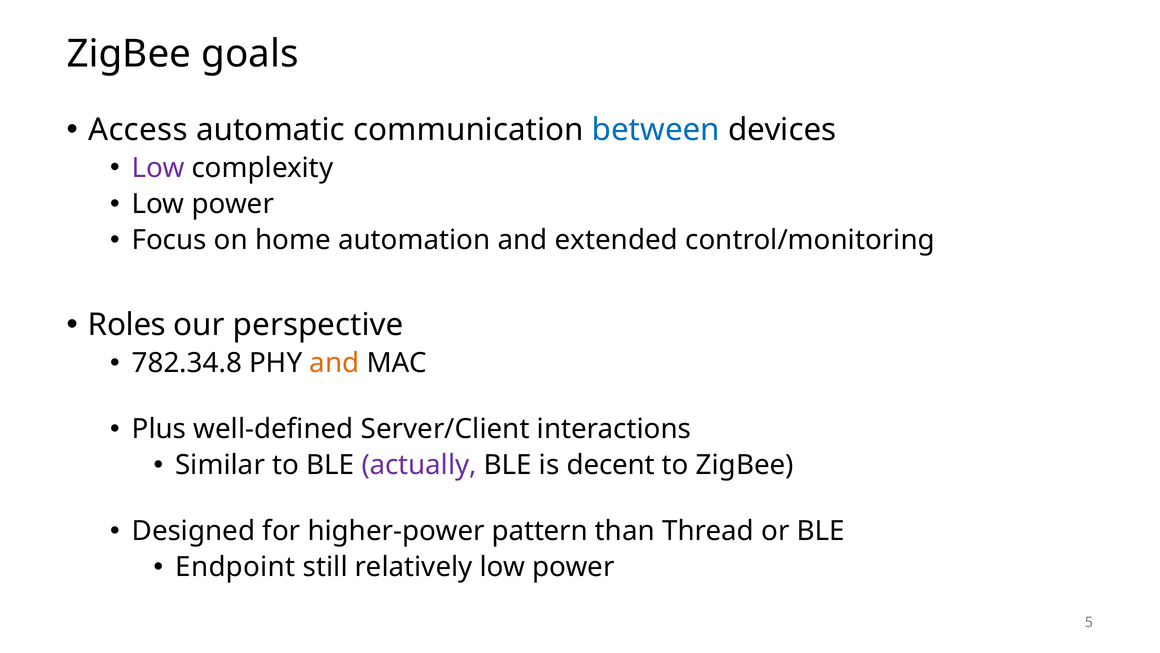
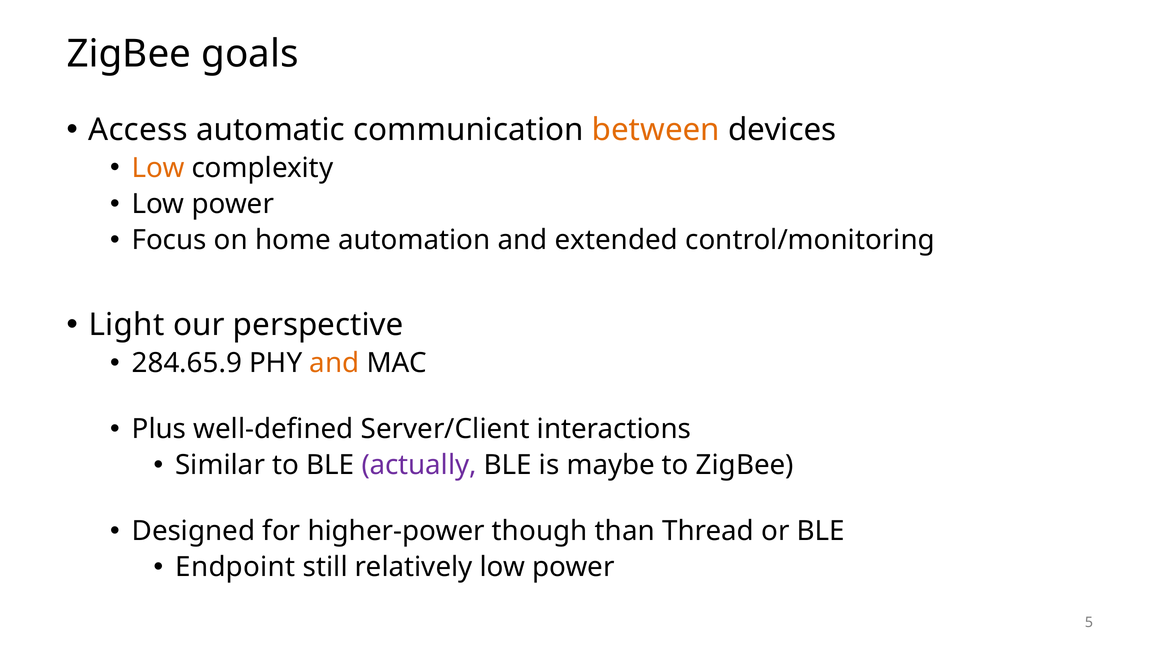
between colour: blue -> orange
Low at (158, 168) colour: purple -> orange
Roles: Roles -> Light
782.34.8: 782.34.8 -> 284.65.9
decent: decent -> maybe
pattern: pattern -> though
